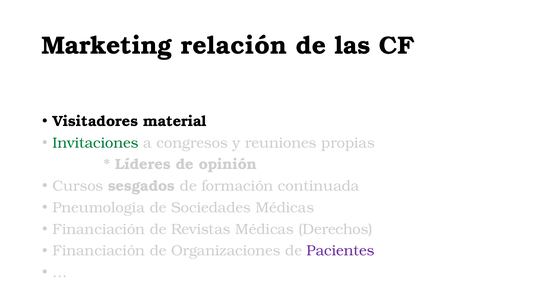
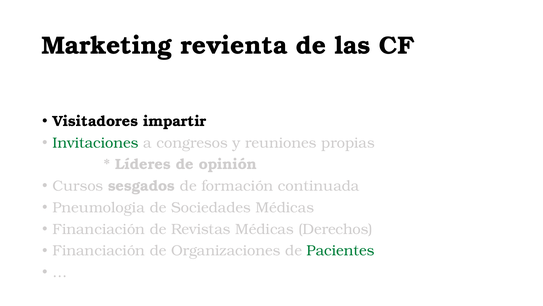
relación: relación -> revienta
material: material -> impartir
Pacientes colour: purple -> green
